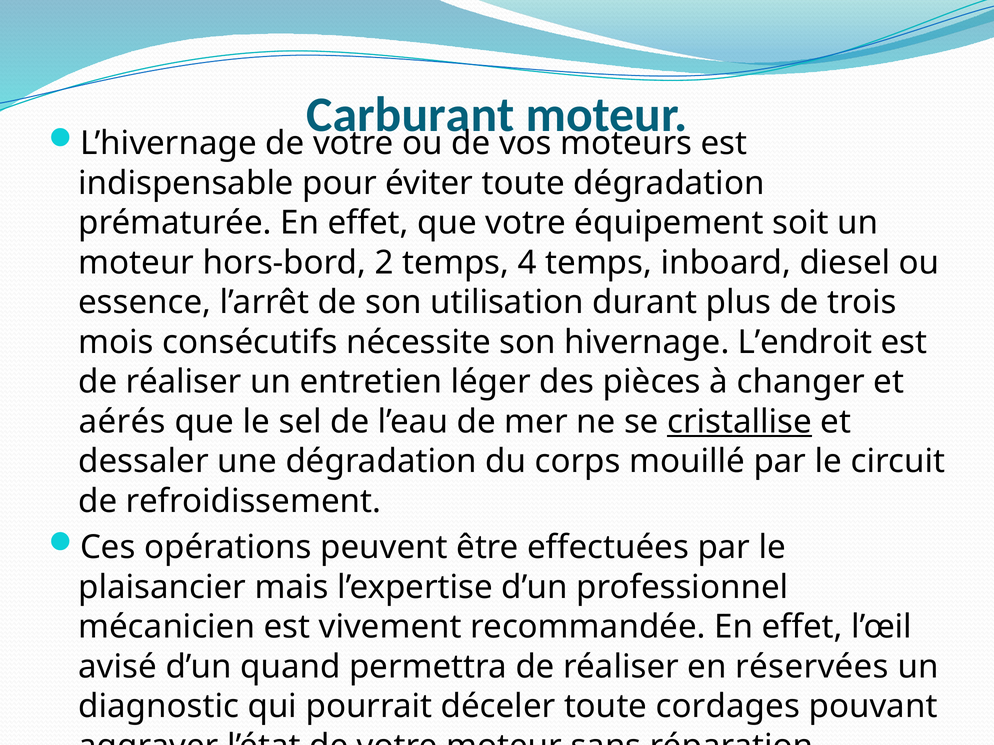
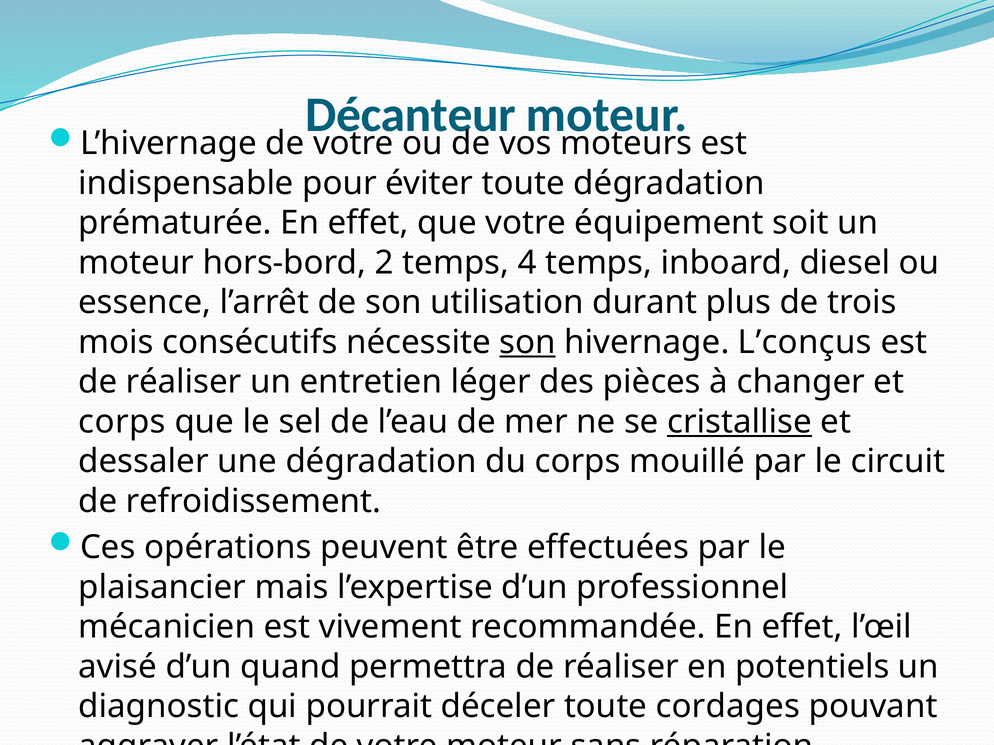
Carburant: Carburant -> Décanteur
son at (528, 342) underline: none -> present
L’endroit: L’endroit -> L’conçus
aérés at (122, 422): aérés -> corps
réservées: réservées -> potentiels
